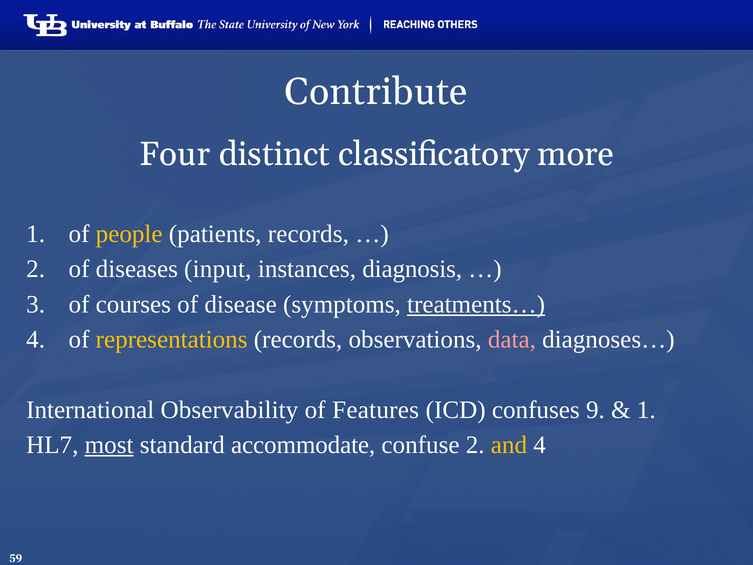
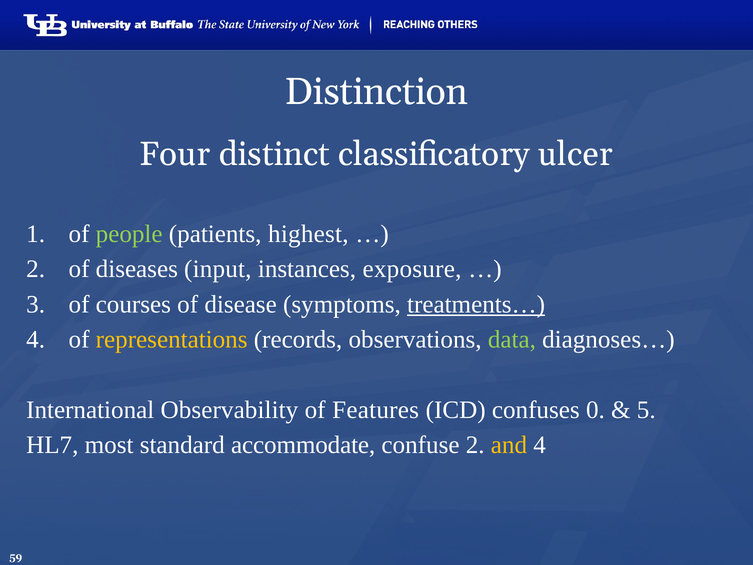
Contribute: Contribute -> Distinction
more: more -> ulcer
people colour: yellow -> light green
patients records: records -> highest
diagnosis: diagnosis -> exposure
data colour: pink -> light green
9: 9 -> 0
1 at (646, 410): 1 -> 5
most underline: present -> none
